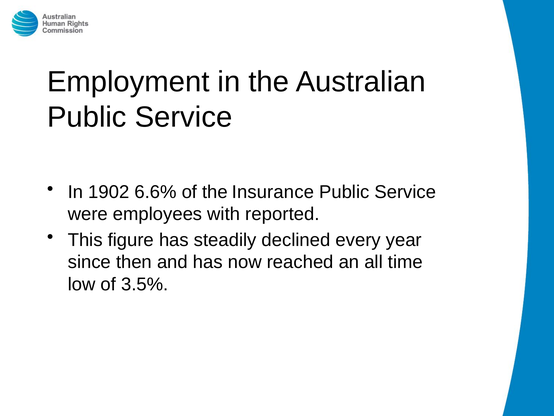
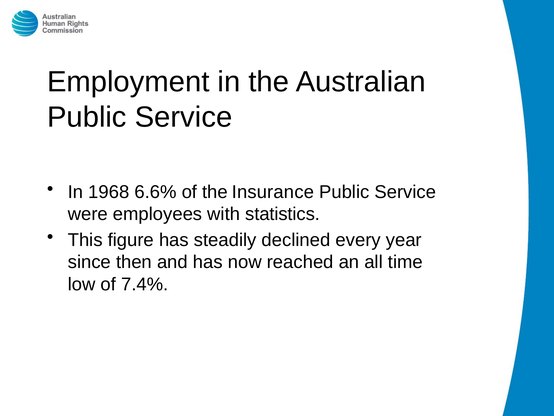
1902: 1902 -> 1968
reported: reported -> statistics
3.5%: 3.5% -> 7.4%
